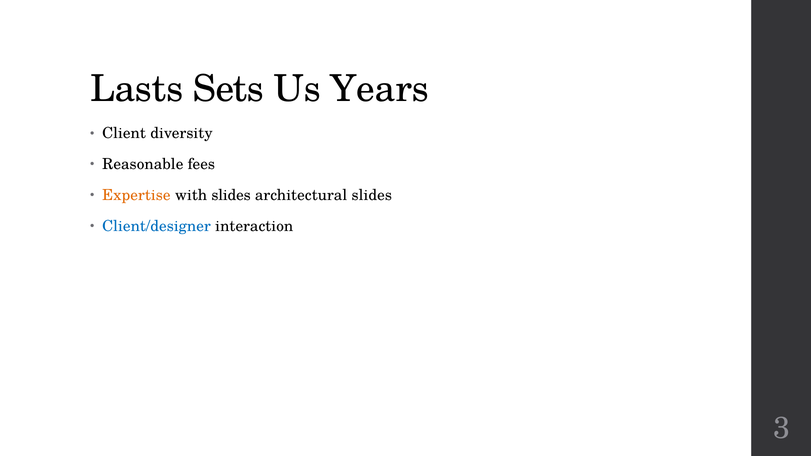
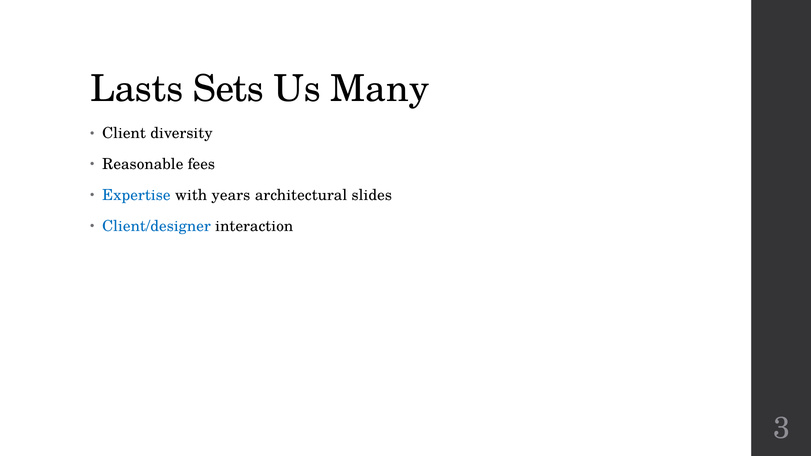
Years: Years -> Many
Expertise colour: orange -> blue
with slides: slides -> years
